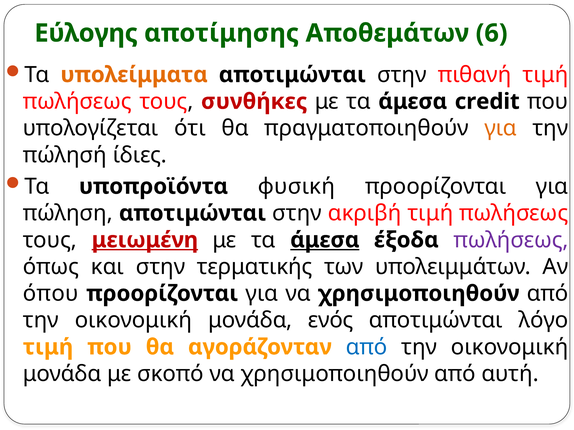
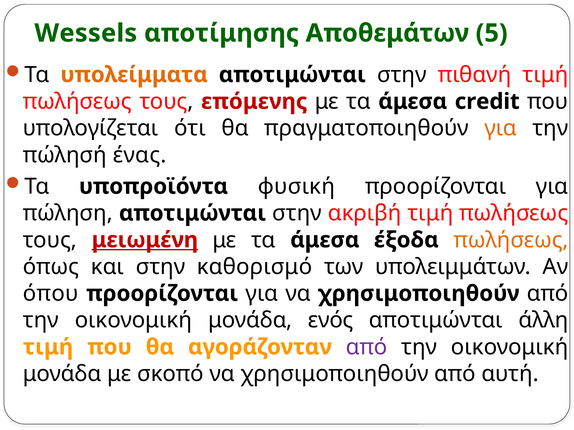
Εύλογης: Εύλογης -> Wessels
6: 6 -> 5
συνθήκες: συνθήκες -> επόμενης
ίδιες: ίδιες -> ένας
άμεσα at (325, 240) underline: present -> none
πωλήσεως at (511, 240) colour: purple -> orange
τερματικής: τερματικής -> καθορισμό
λόγο: λόγο -> άλλη
από at (367, 347) colour: blue -> purple
